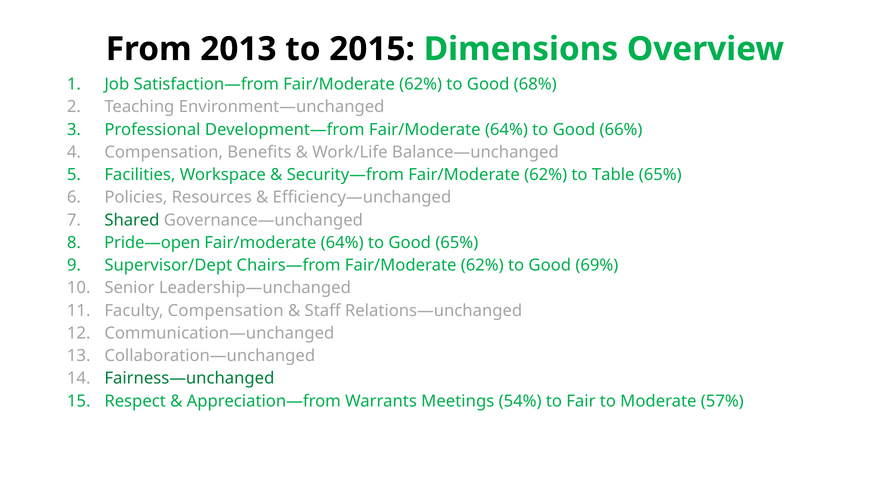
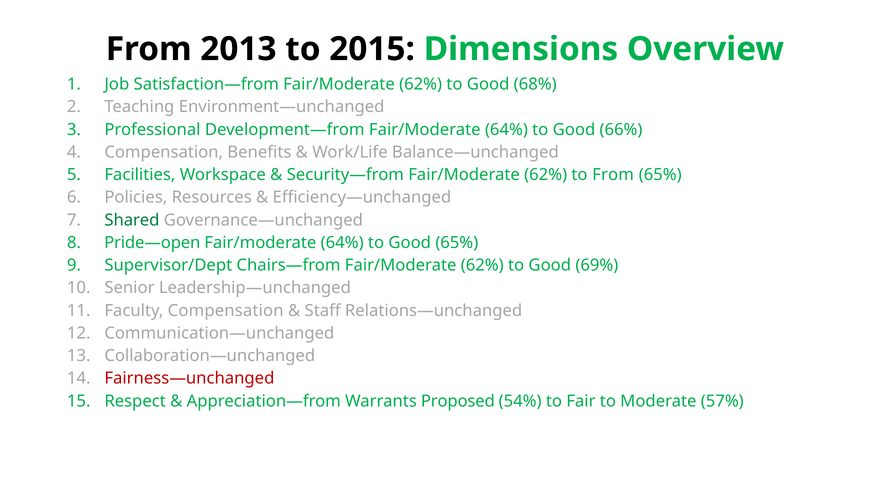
to Table: Table -> From
Fairness—unchanged colour: green -> red
Meetings: Meetings -> Proposed
